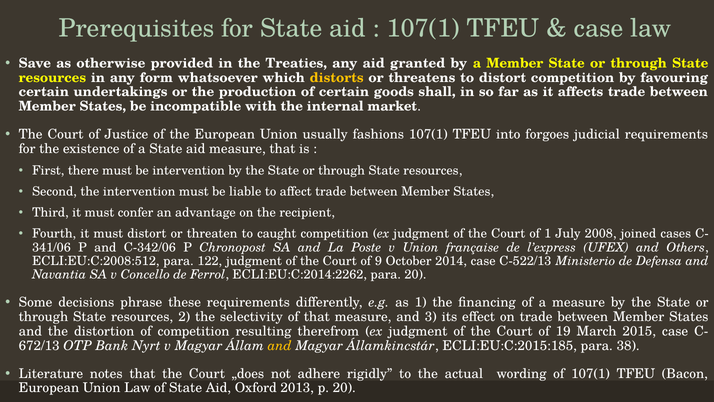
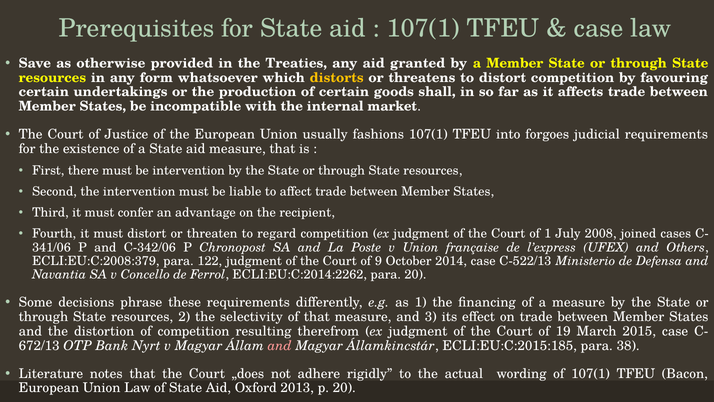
caught: caught -> regard
ECLI:EU:C:2008:512: ECLI:EU:C:2008:512 -> ECLI:EU:C:2008:379
and at (280, 345) colour: yellow -> pink
